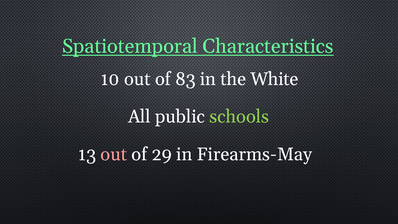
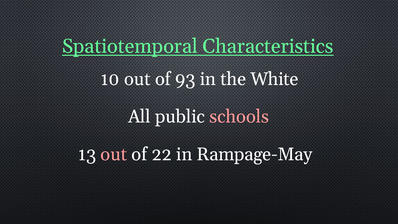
83: 83 -> 93
schools colour: light green -> pink
29: 29 -> 22
Firearms-May: Firearms-May -> Rampage-May
